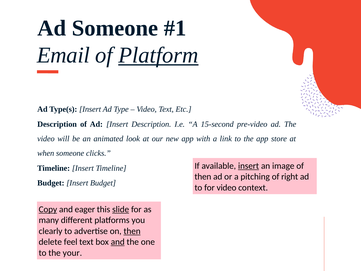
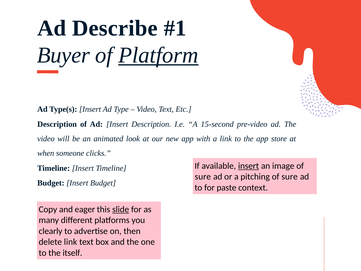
Ad Someone: Someone -> Describe
Email: Email -> Buyer
then at (203, 177): then -> sure
right at (290, 177): right -> sure
for video: video -> paste
Copy underline: present -> none
then at (132, 231) underline: present -> none
delete feel: feel -> link
and at (118, 242) underline: present -> none
your: your -> itself
